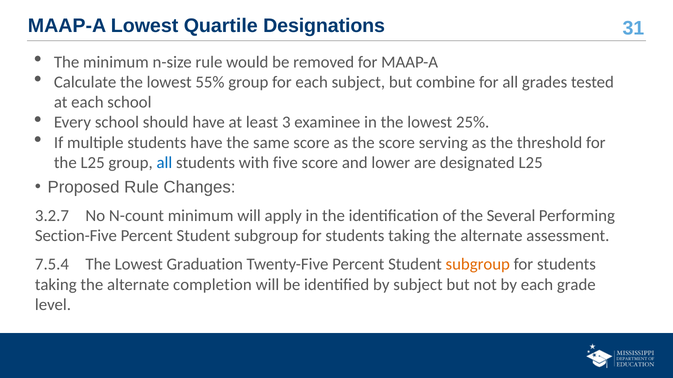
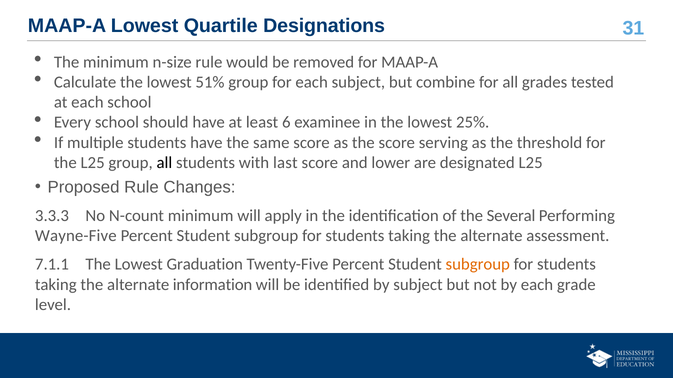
55%: 55% -> 51%
3: 3 -> 6
all at (164, 163) colour: blue -> black
five: five -> last
3.2.7: 3.2.7 -> 3.3.3
Section-Five: Section-Five -> Wayne-Five
7.5.4: 7.5.4 -> 7.1.1
completion: completion -> information
